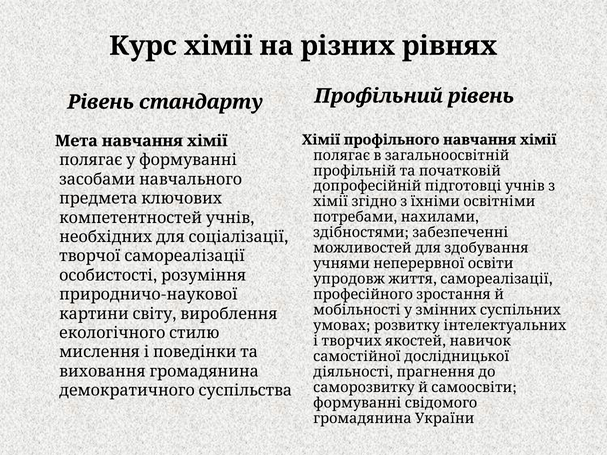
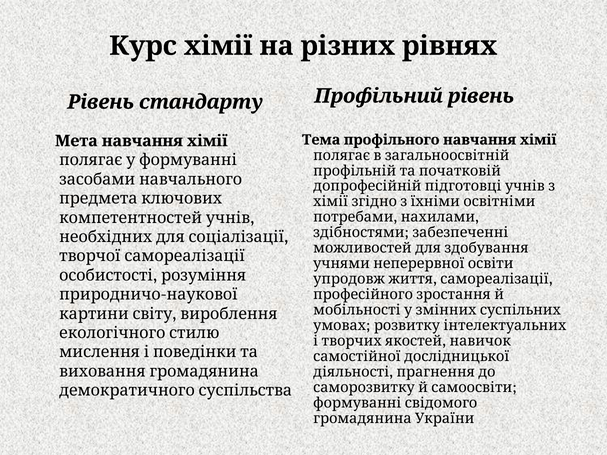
Хімії at (321, 140): Хімії -> Тема
